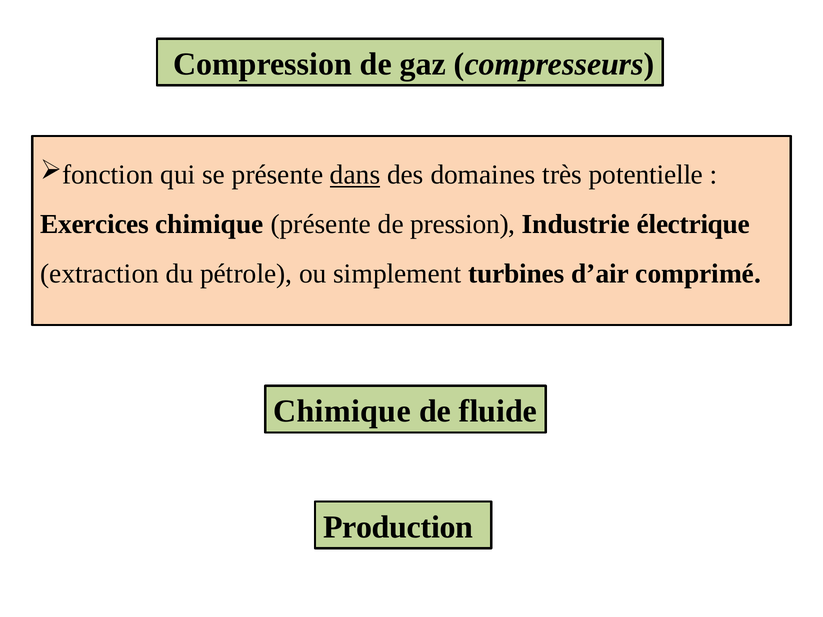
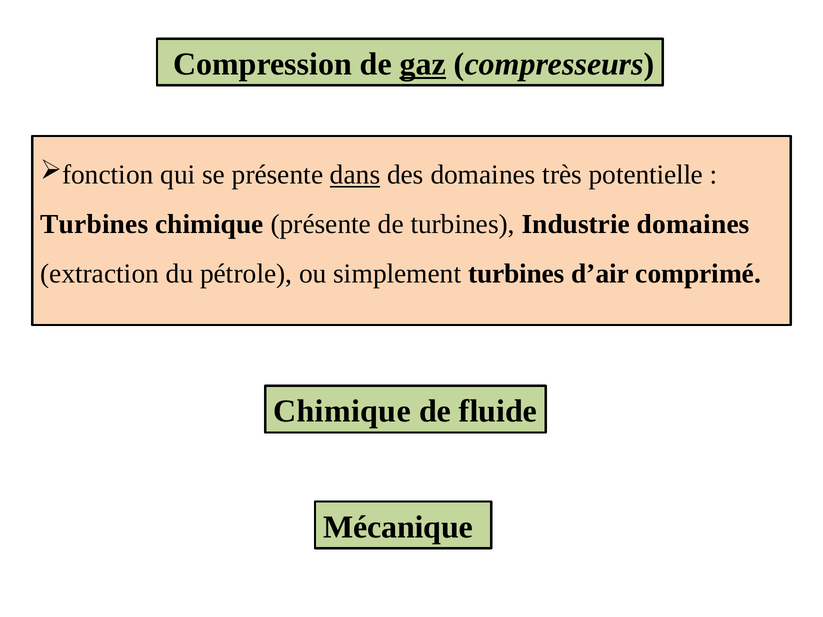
gaz underline: none -> present
Exercices at (95, 224): Exercices -> Turbines
de pression: pression -> turbines
Industrie électrique: électrique -> domaines
Production: Production -> Mécanique
